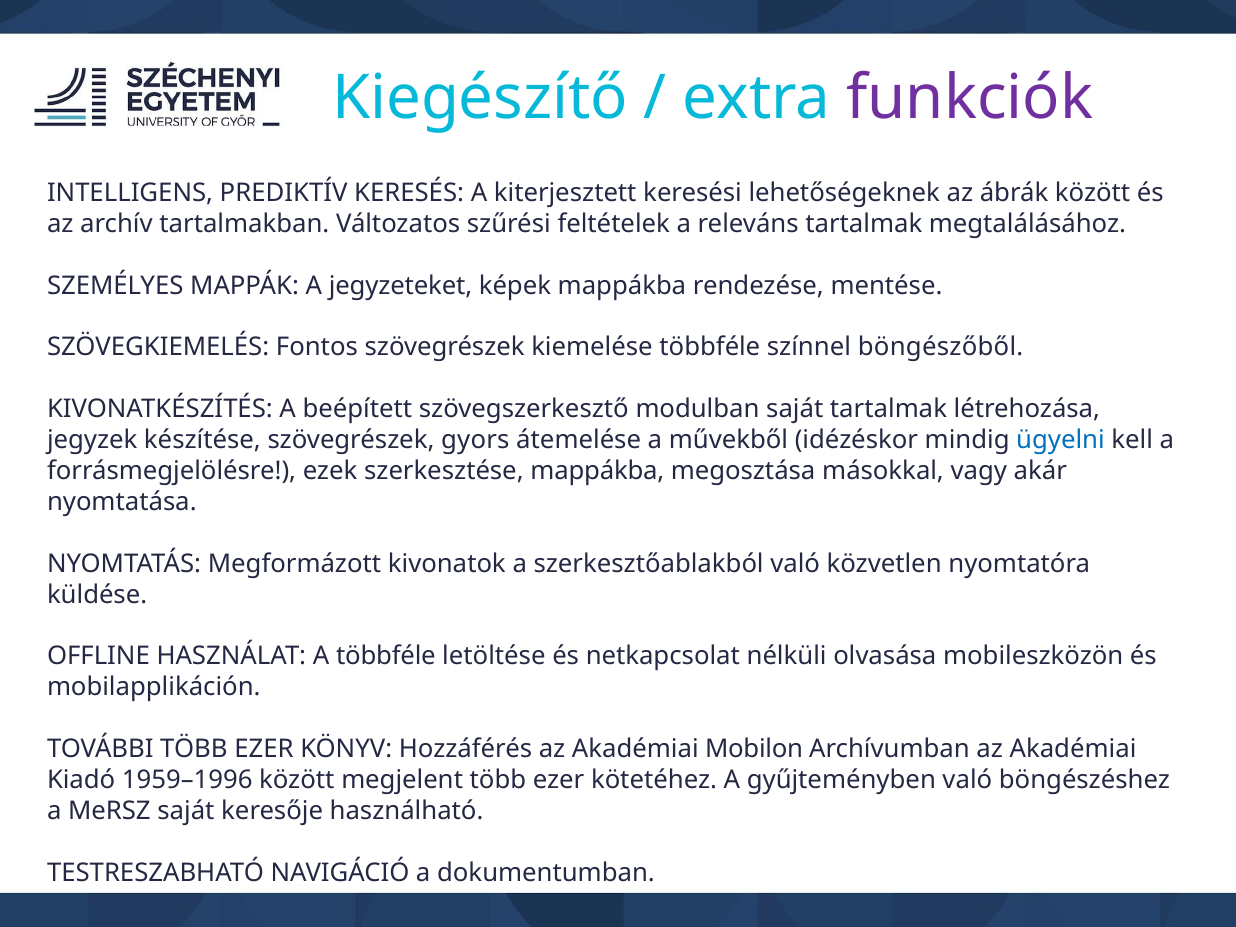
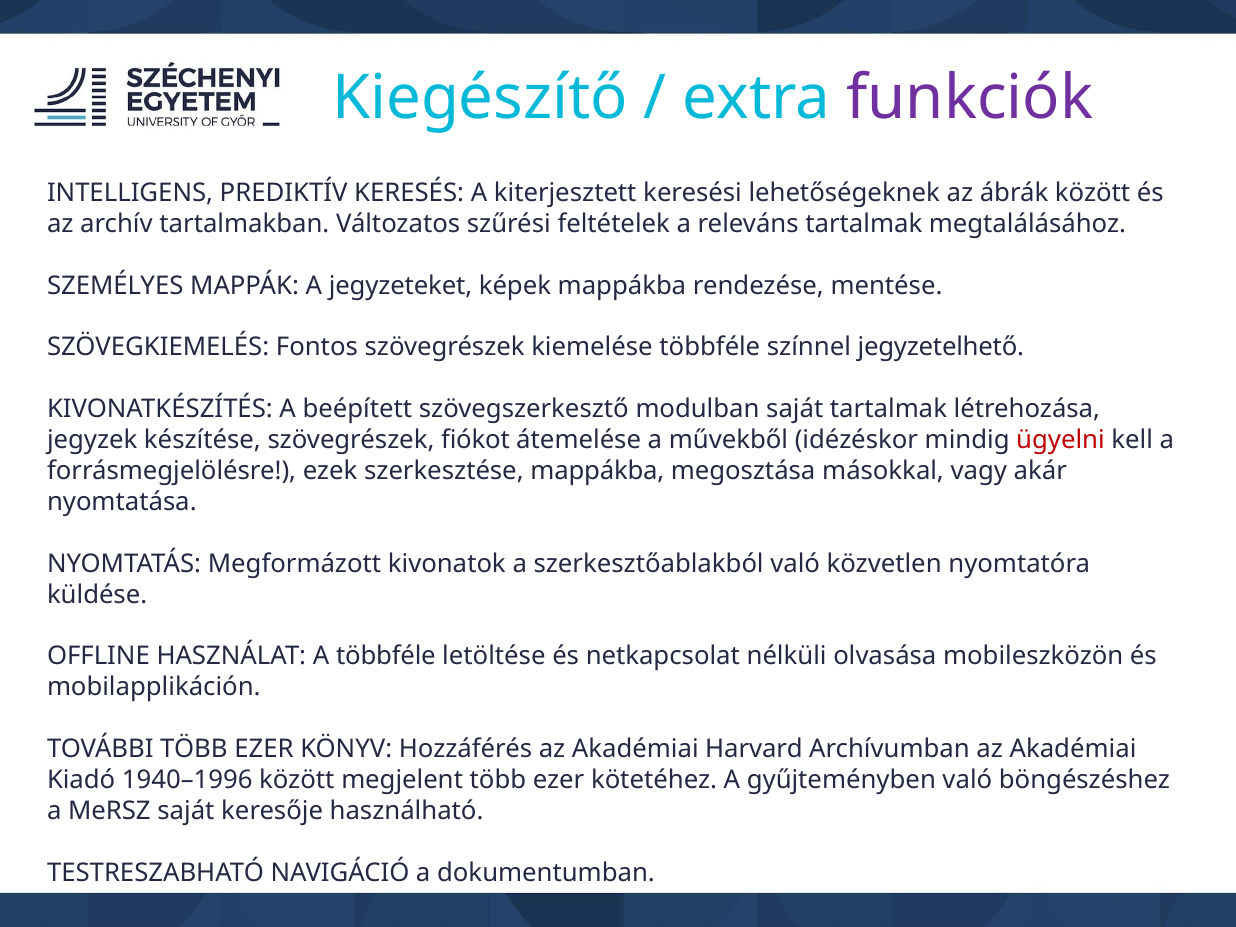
böngészőből: böngészőből -> jegyzetelhető
gyors: gyors -> fiókot
ügyelni colour: blue -> red
Mobilon: Mobilon -> Harvard
1959–1996: 1959–1996 -> 1940–1996
